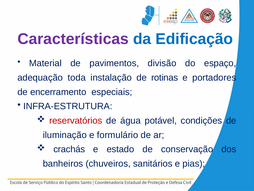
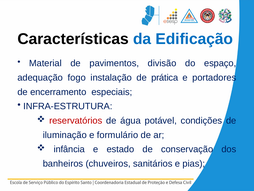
Características colour: purple -> black
toda: toda -> fogo
rotinas: rotinas -> prática
crachás: crachás -> infância
